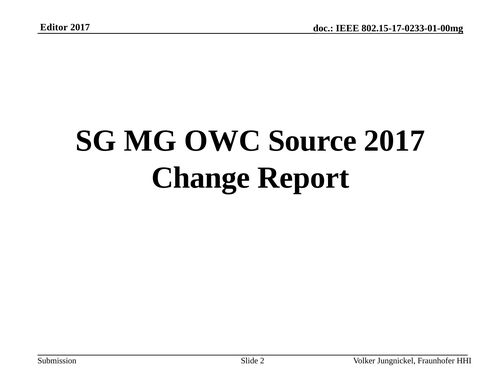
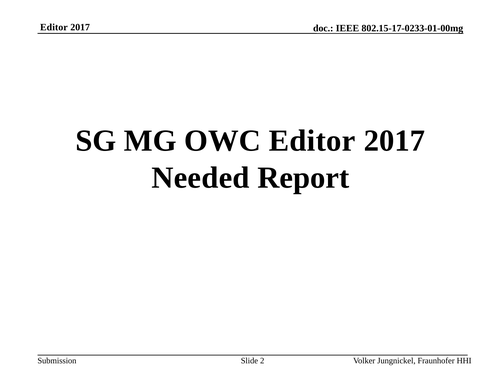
OWC Source: Source -> Editor
Change: Change -> Needed
